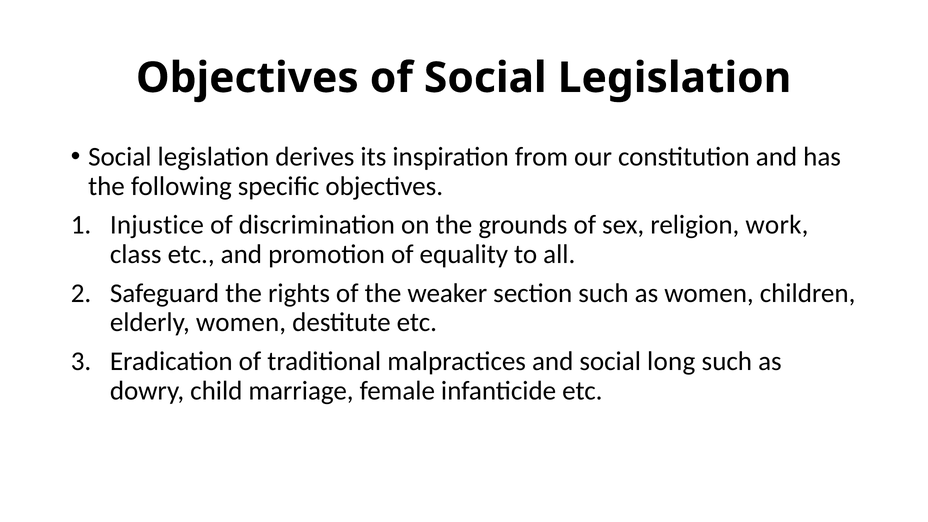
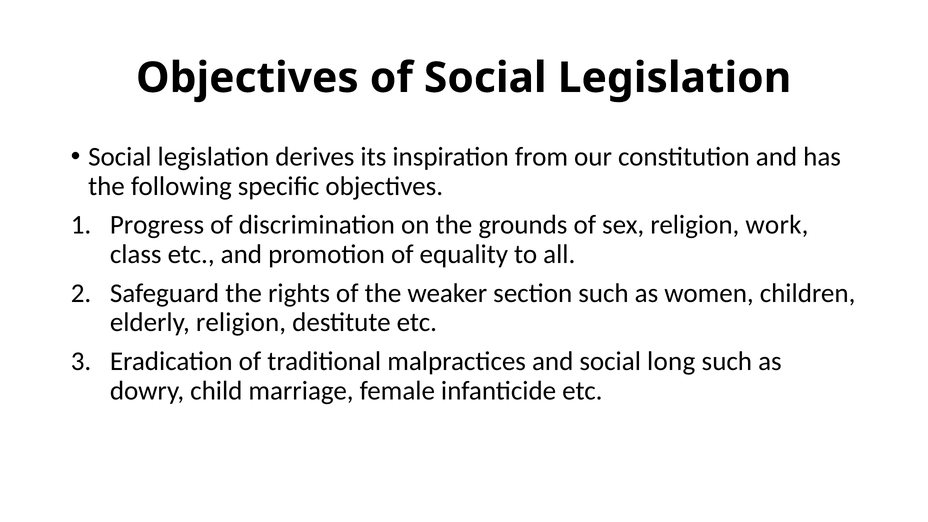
Injustice: Injustice -> Progress
elderly women: women -> religion
